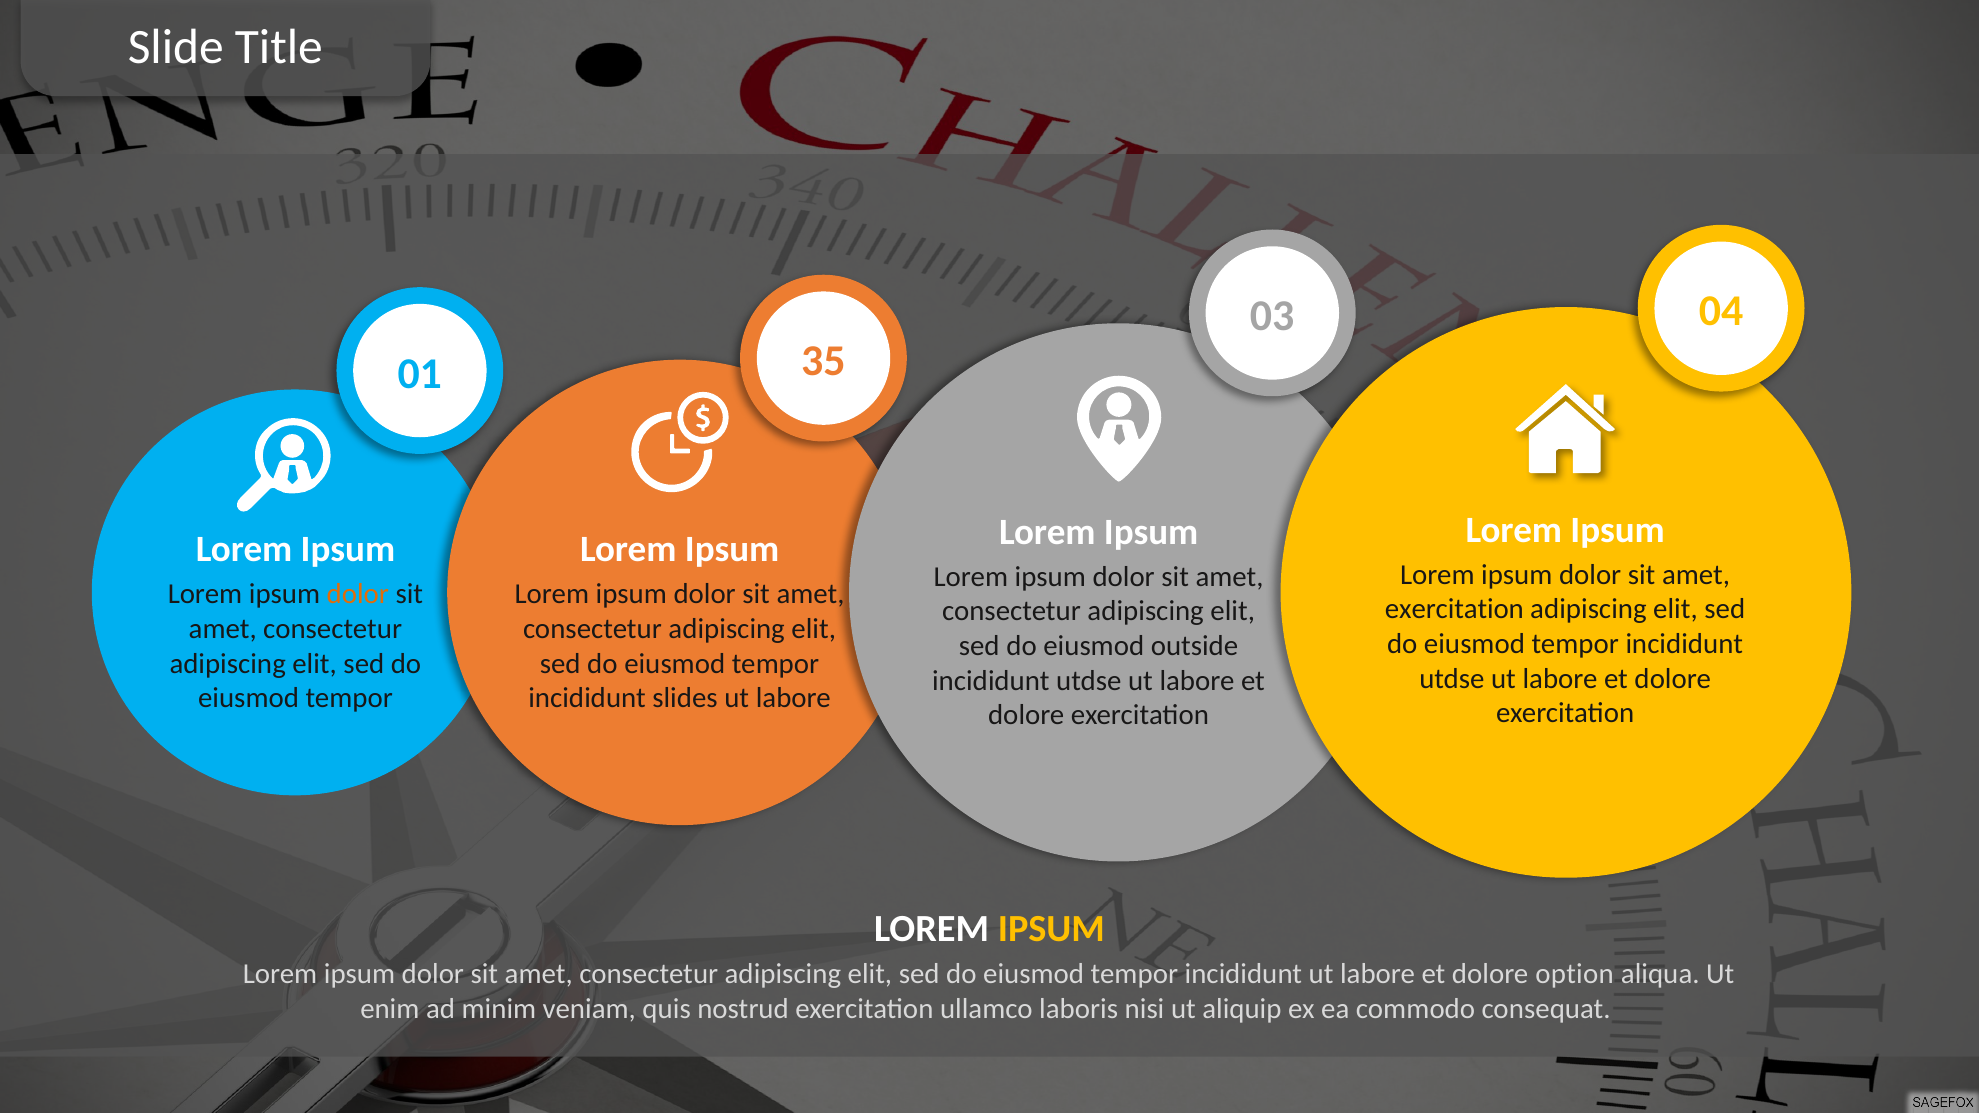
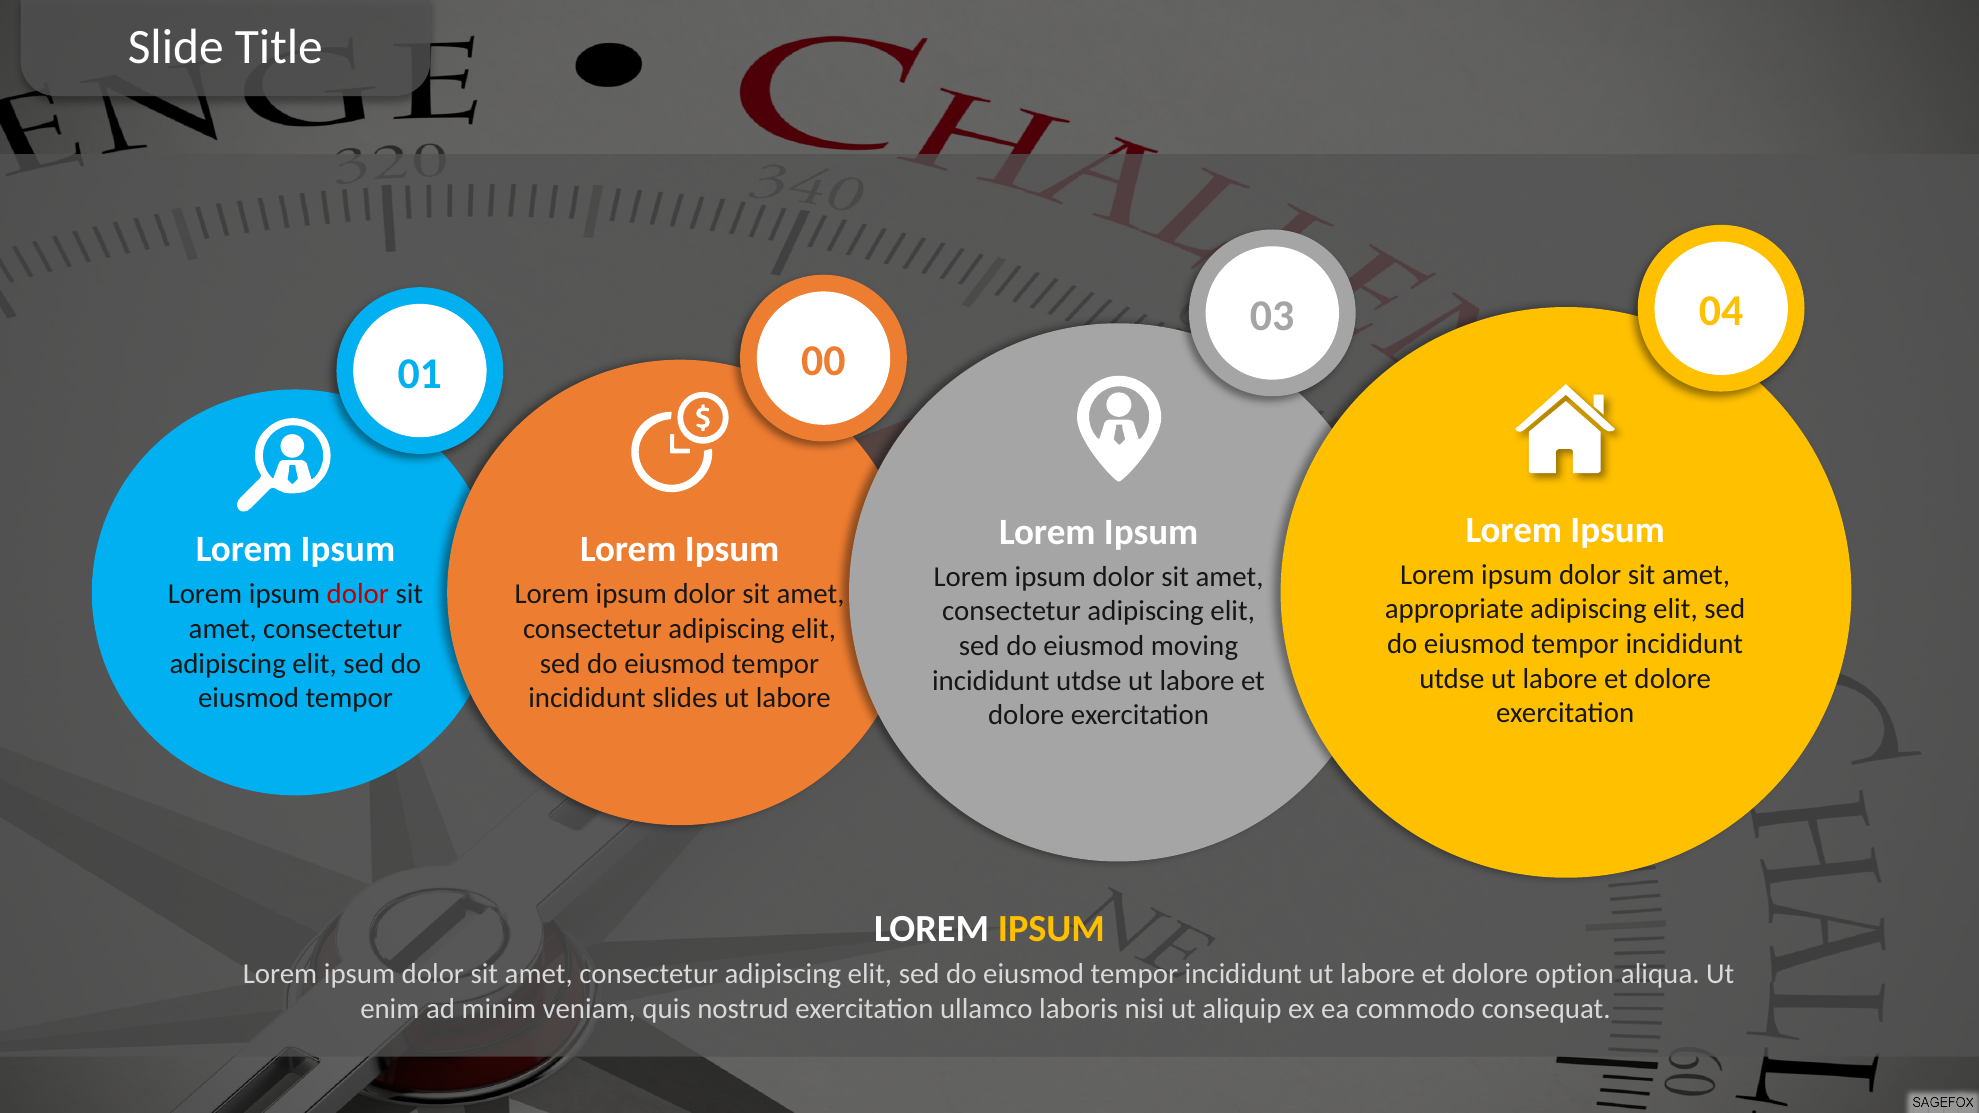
35: 35 -> 00
dolor at (358, 594) colour: orange -> red
exercitation at (1454, 609): exercitation -> appropriate
outside: outside -> moving
